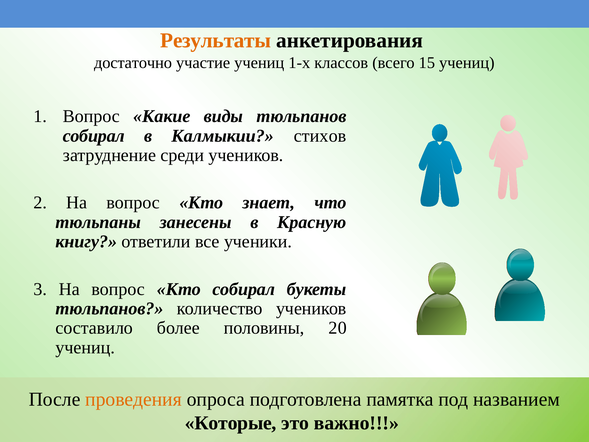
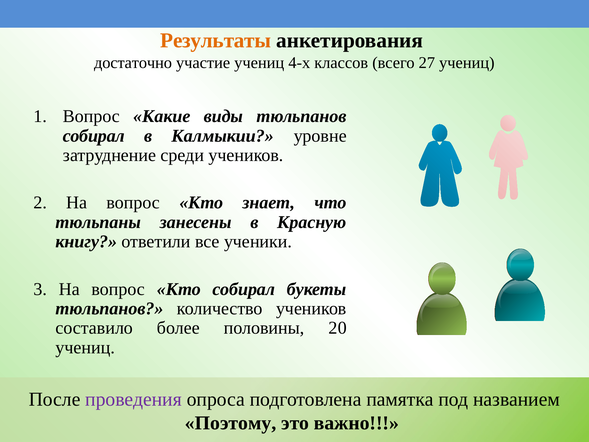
1-х: 1-х -> 4-х
15: 15 -> 27
стихов: стихов -> уровне
проведения colour: orange -> purple
Которые: Которые -> Поэтому
